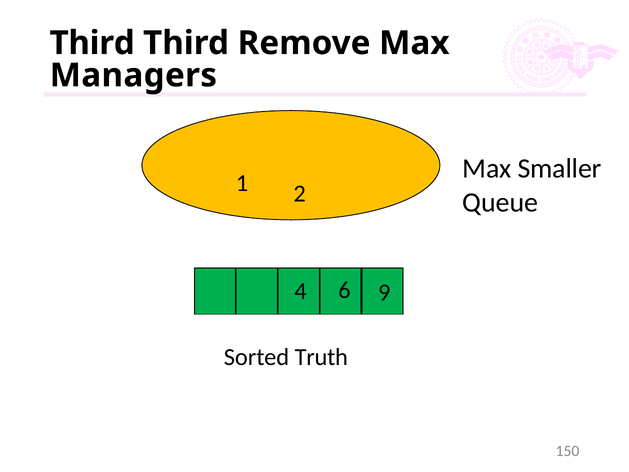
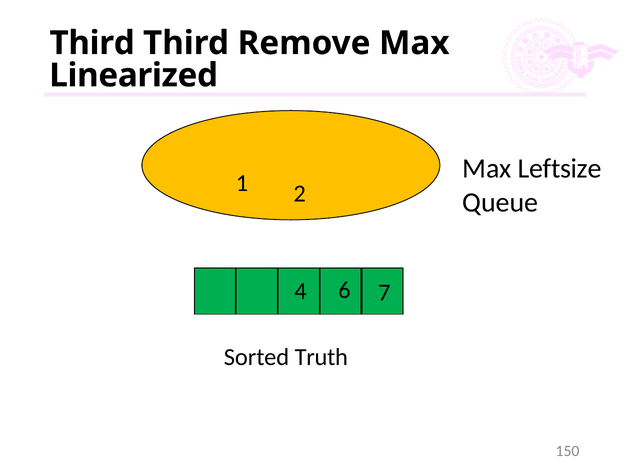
Managers: Managers -> Linearized
Smaller: Smaller -> Leftsize
9: 9 -> 7
